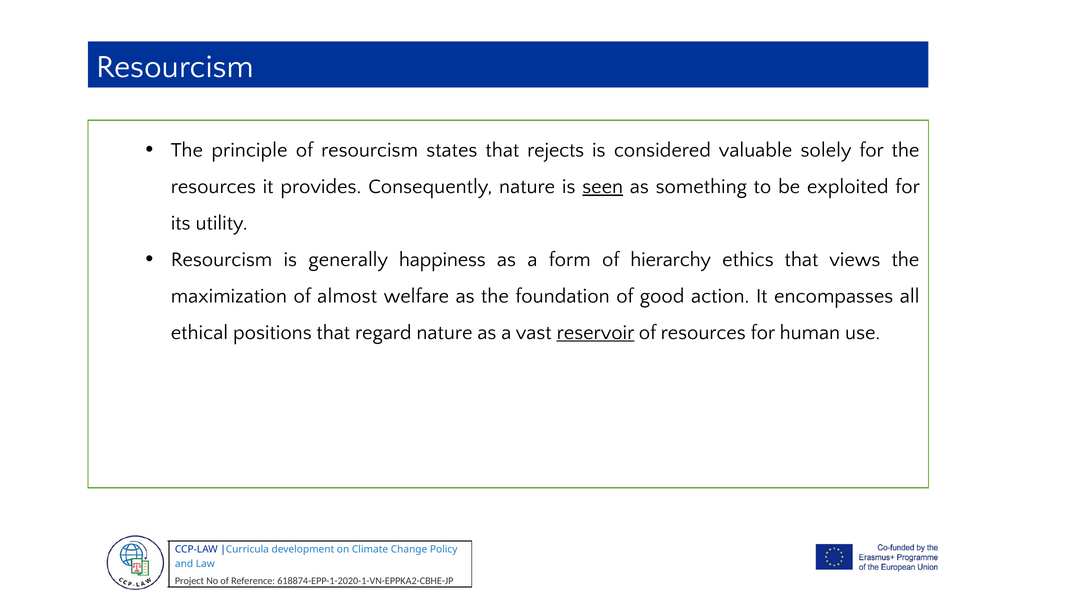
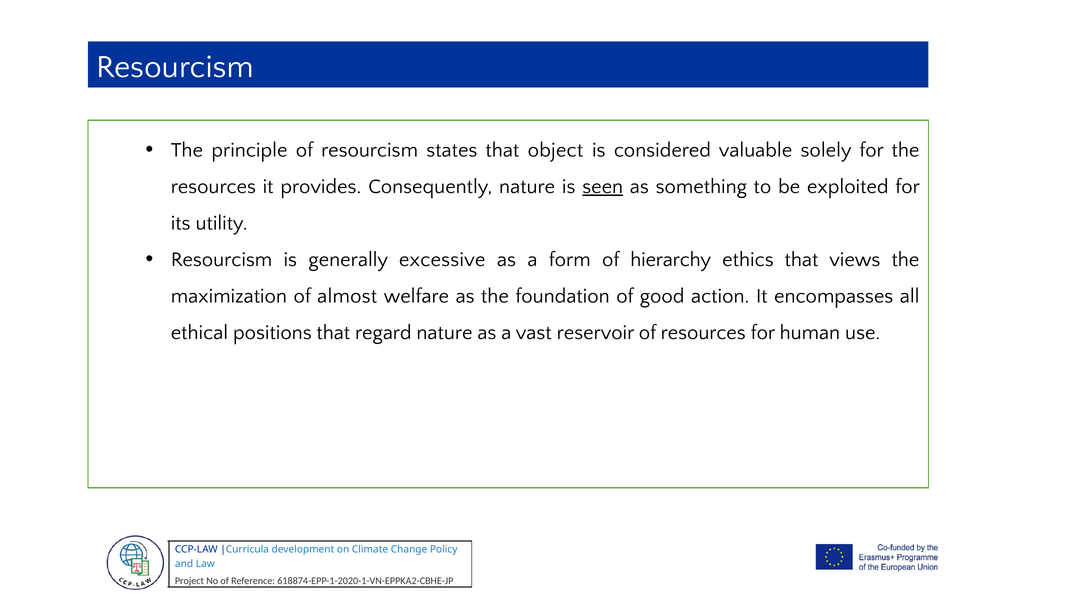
rejects: rejects -> object
happiness: happiness -> excessive
reservoir underline: present -> none
